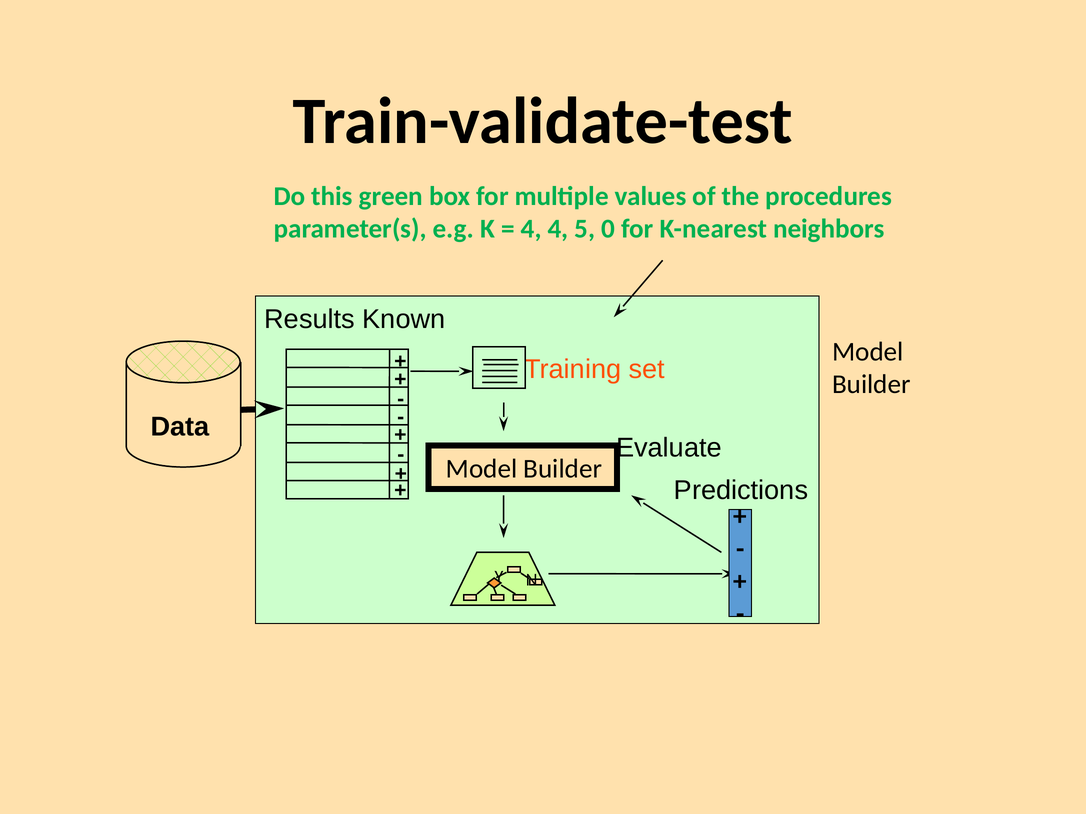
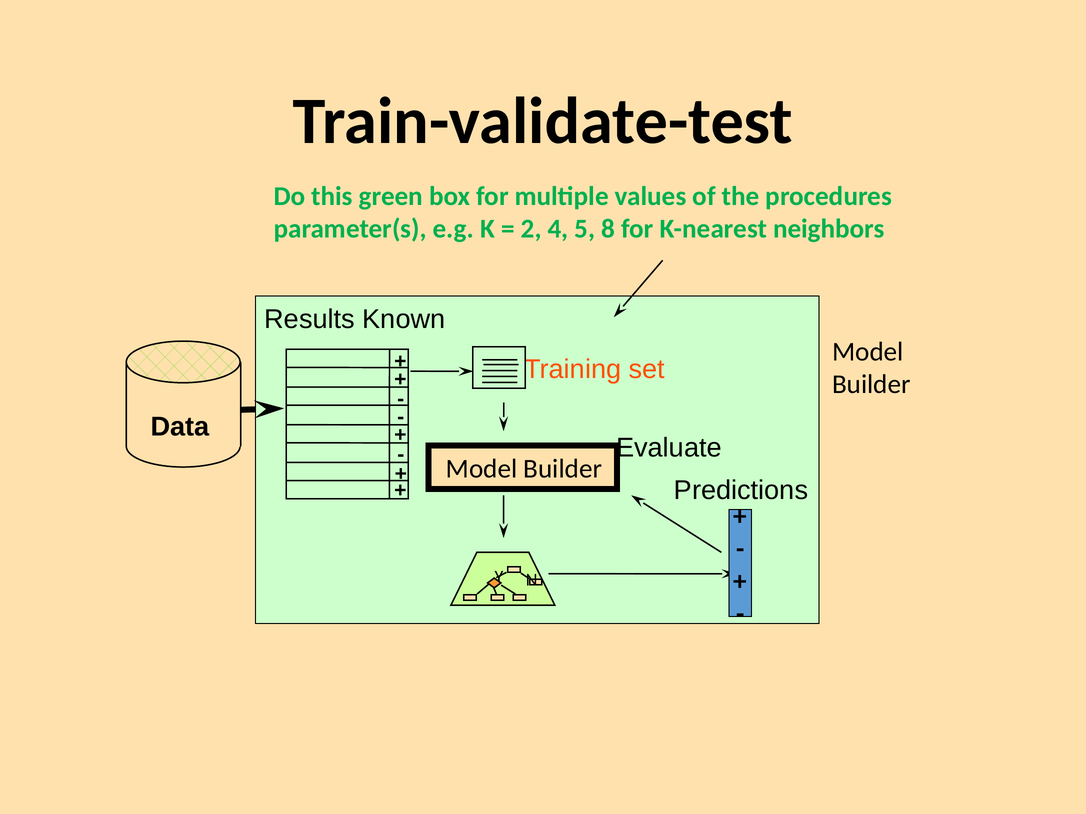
4 at (531, 229): 4 -> 2
0: 0 -> 8
